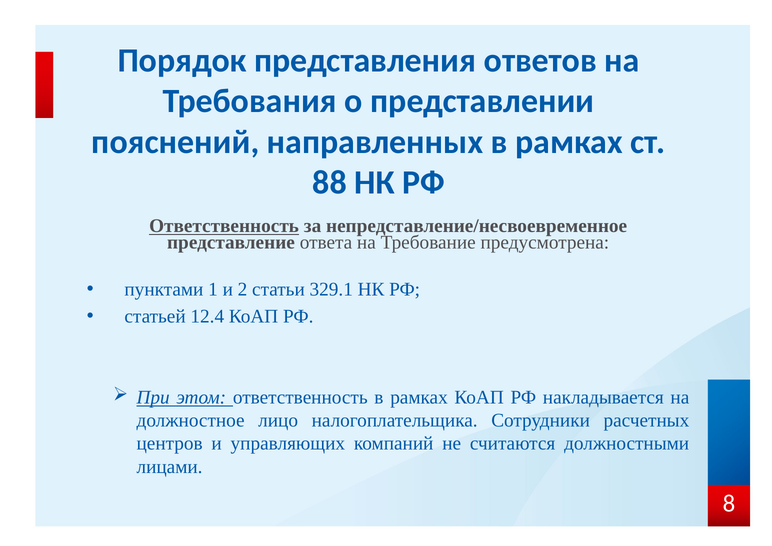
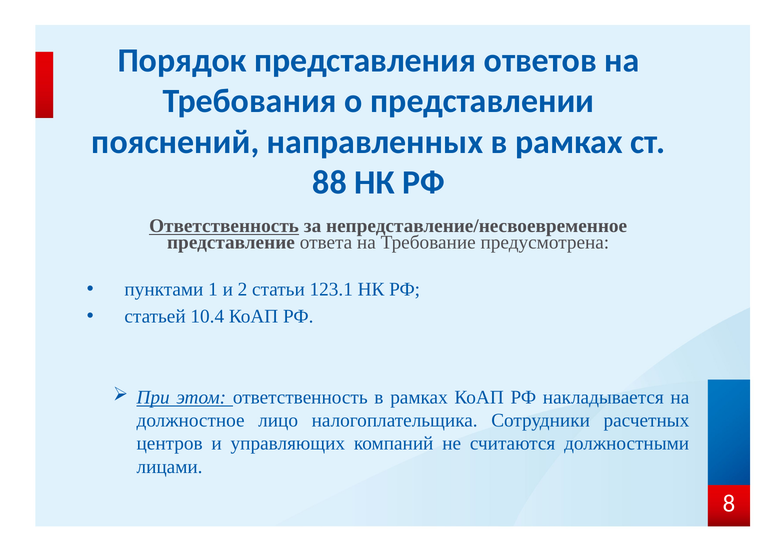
329.1: 329.1 -> 123.1
12.4: 12.4 -> 10.4
